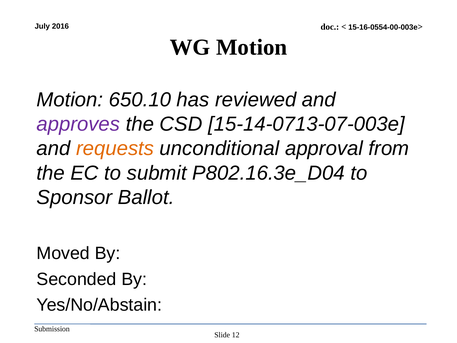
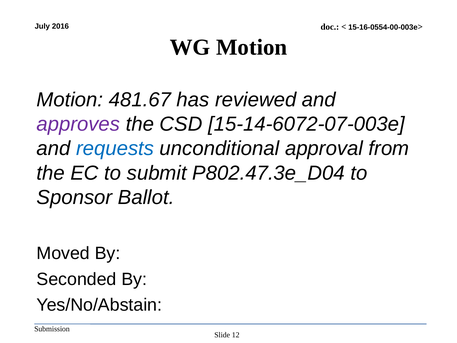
650.10: 650.10 -> 481.67
15-14-0713-07-003e: 15-14-0713-07-003e -> 15-14-6072-07-003e
requests colour: orange -> blue
P802.16.3e_D04: P802.16.3e_D04 -> P802.47.3e_D04
